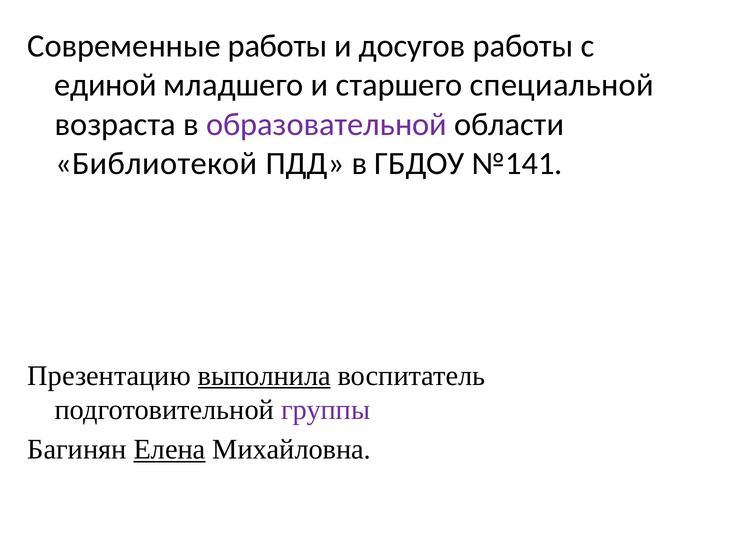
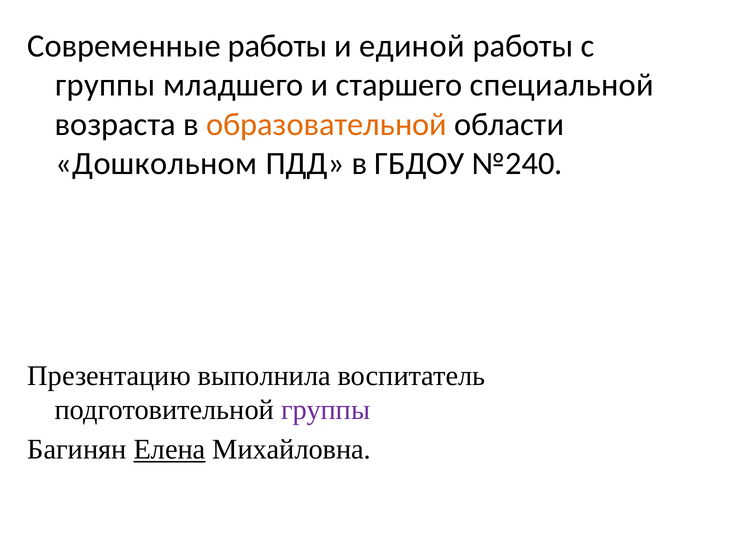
досугов: досугов -> единой
единой at (106, 85): единой -> группы
образовательной colour: purple -> orange
Библиотекой: Библиотекой -> Дошкольном
№141: №141 -> №240
выполнила underline: present -> none
